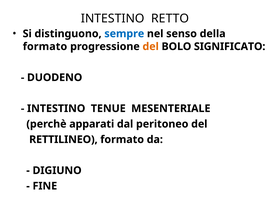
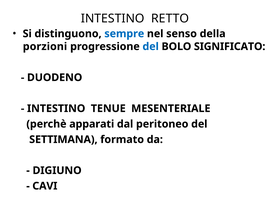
formato at (45, 47): formato -> porzioni
del at (151, 47) colour: orange -> blue
RETTILINEO: RETTILINEO -> SETTIMANA
FINE: FINE -> CAVI
